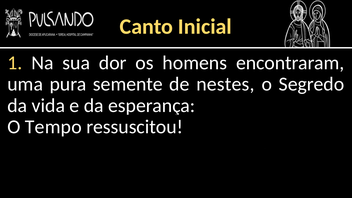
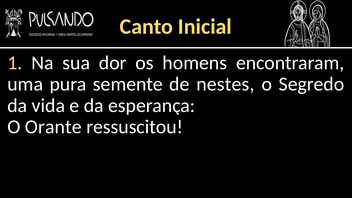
Tempo: Tempo -> Orante
